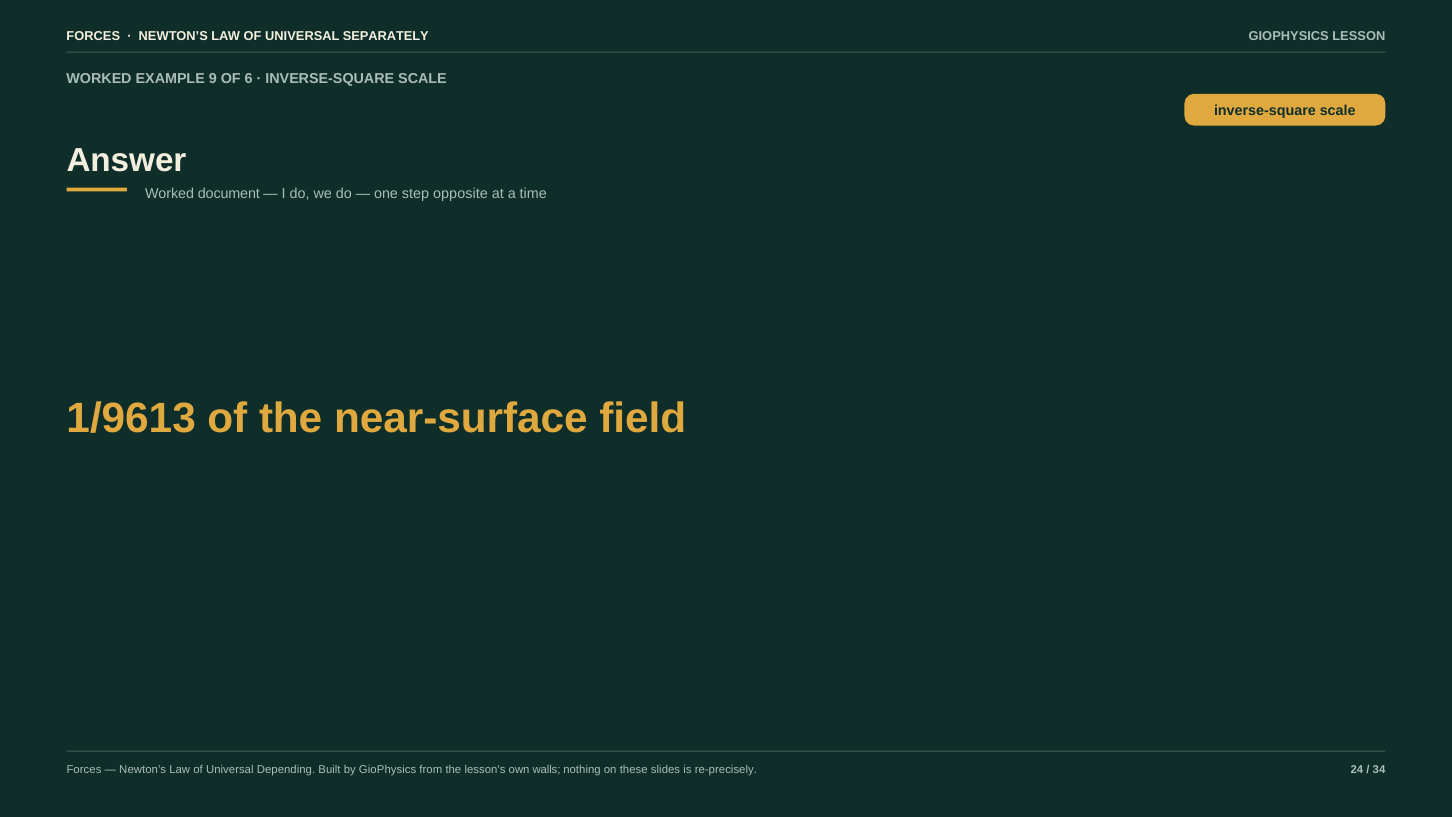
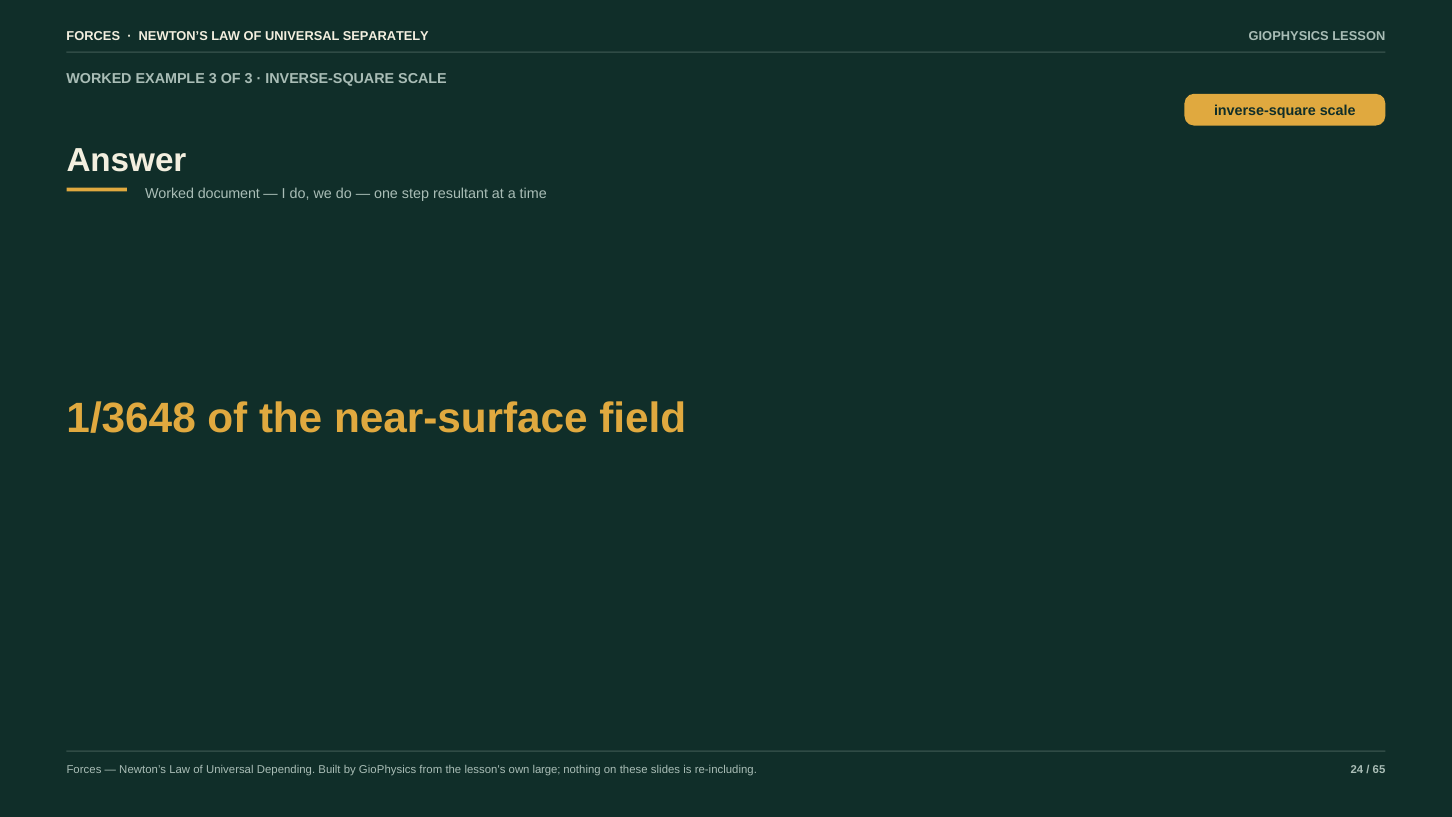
EXAMPLE 9: 9 -> 3
OF 6: 6 -> 3
opposite: opposite -> resultant
1/9613: 1/9613 -> 1/3648
walls: walls -> large
re-precisely: re-precisely -> re-including
34: 34 -> 65
